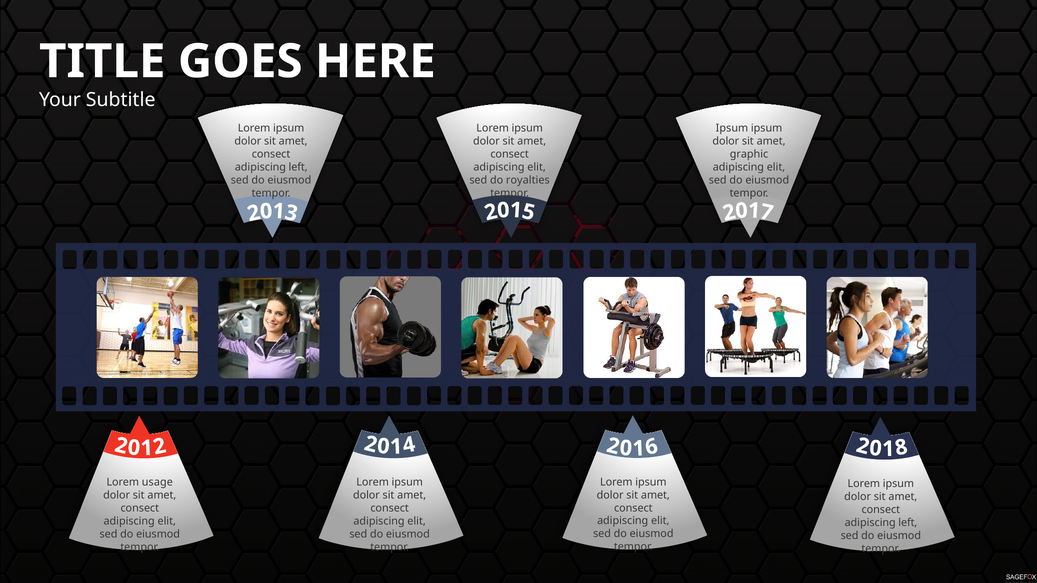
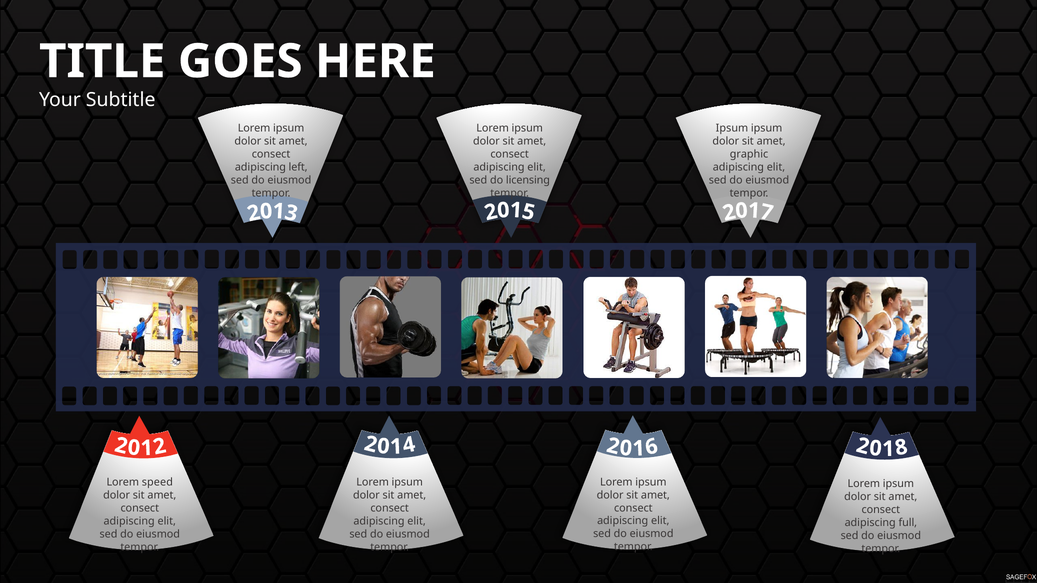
royalties: royalties -> licensing
usage: usage -> speed
left at (908, 523): left -> full
